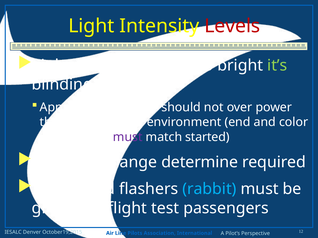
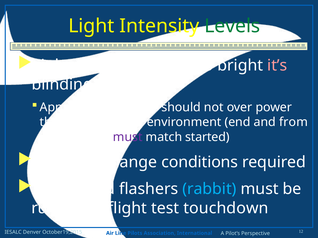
Levels colour: red -> green
it’s colour: light green -> pink
color: color -> from
determine: determine -> conditions
groups at (59, 208): groups -> runway
passengers: passengers -> touchdown
